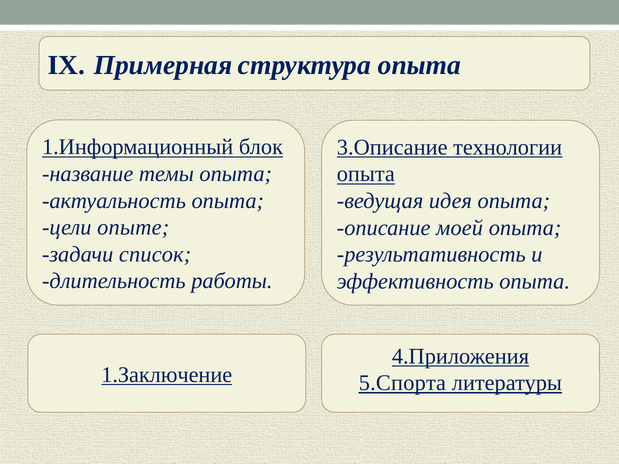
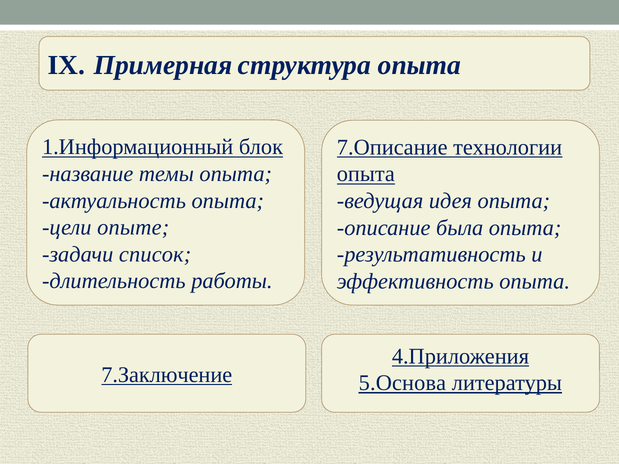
3.Описание: 3.Описание -> 7.Описание
моей: моей -> была
1.Заключение: 1.Заключение -> 7.Заключение
5.Спорта: 5.Спорта -> 5.Основа
